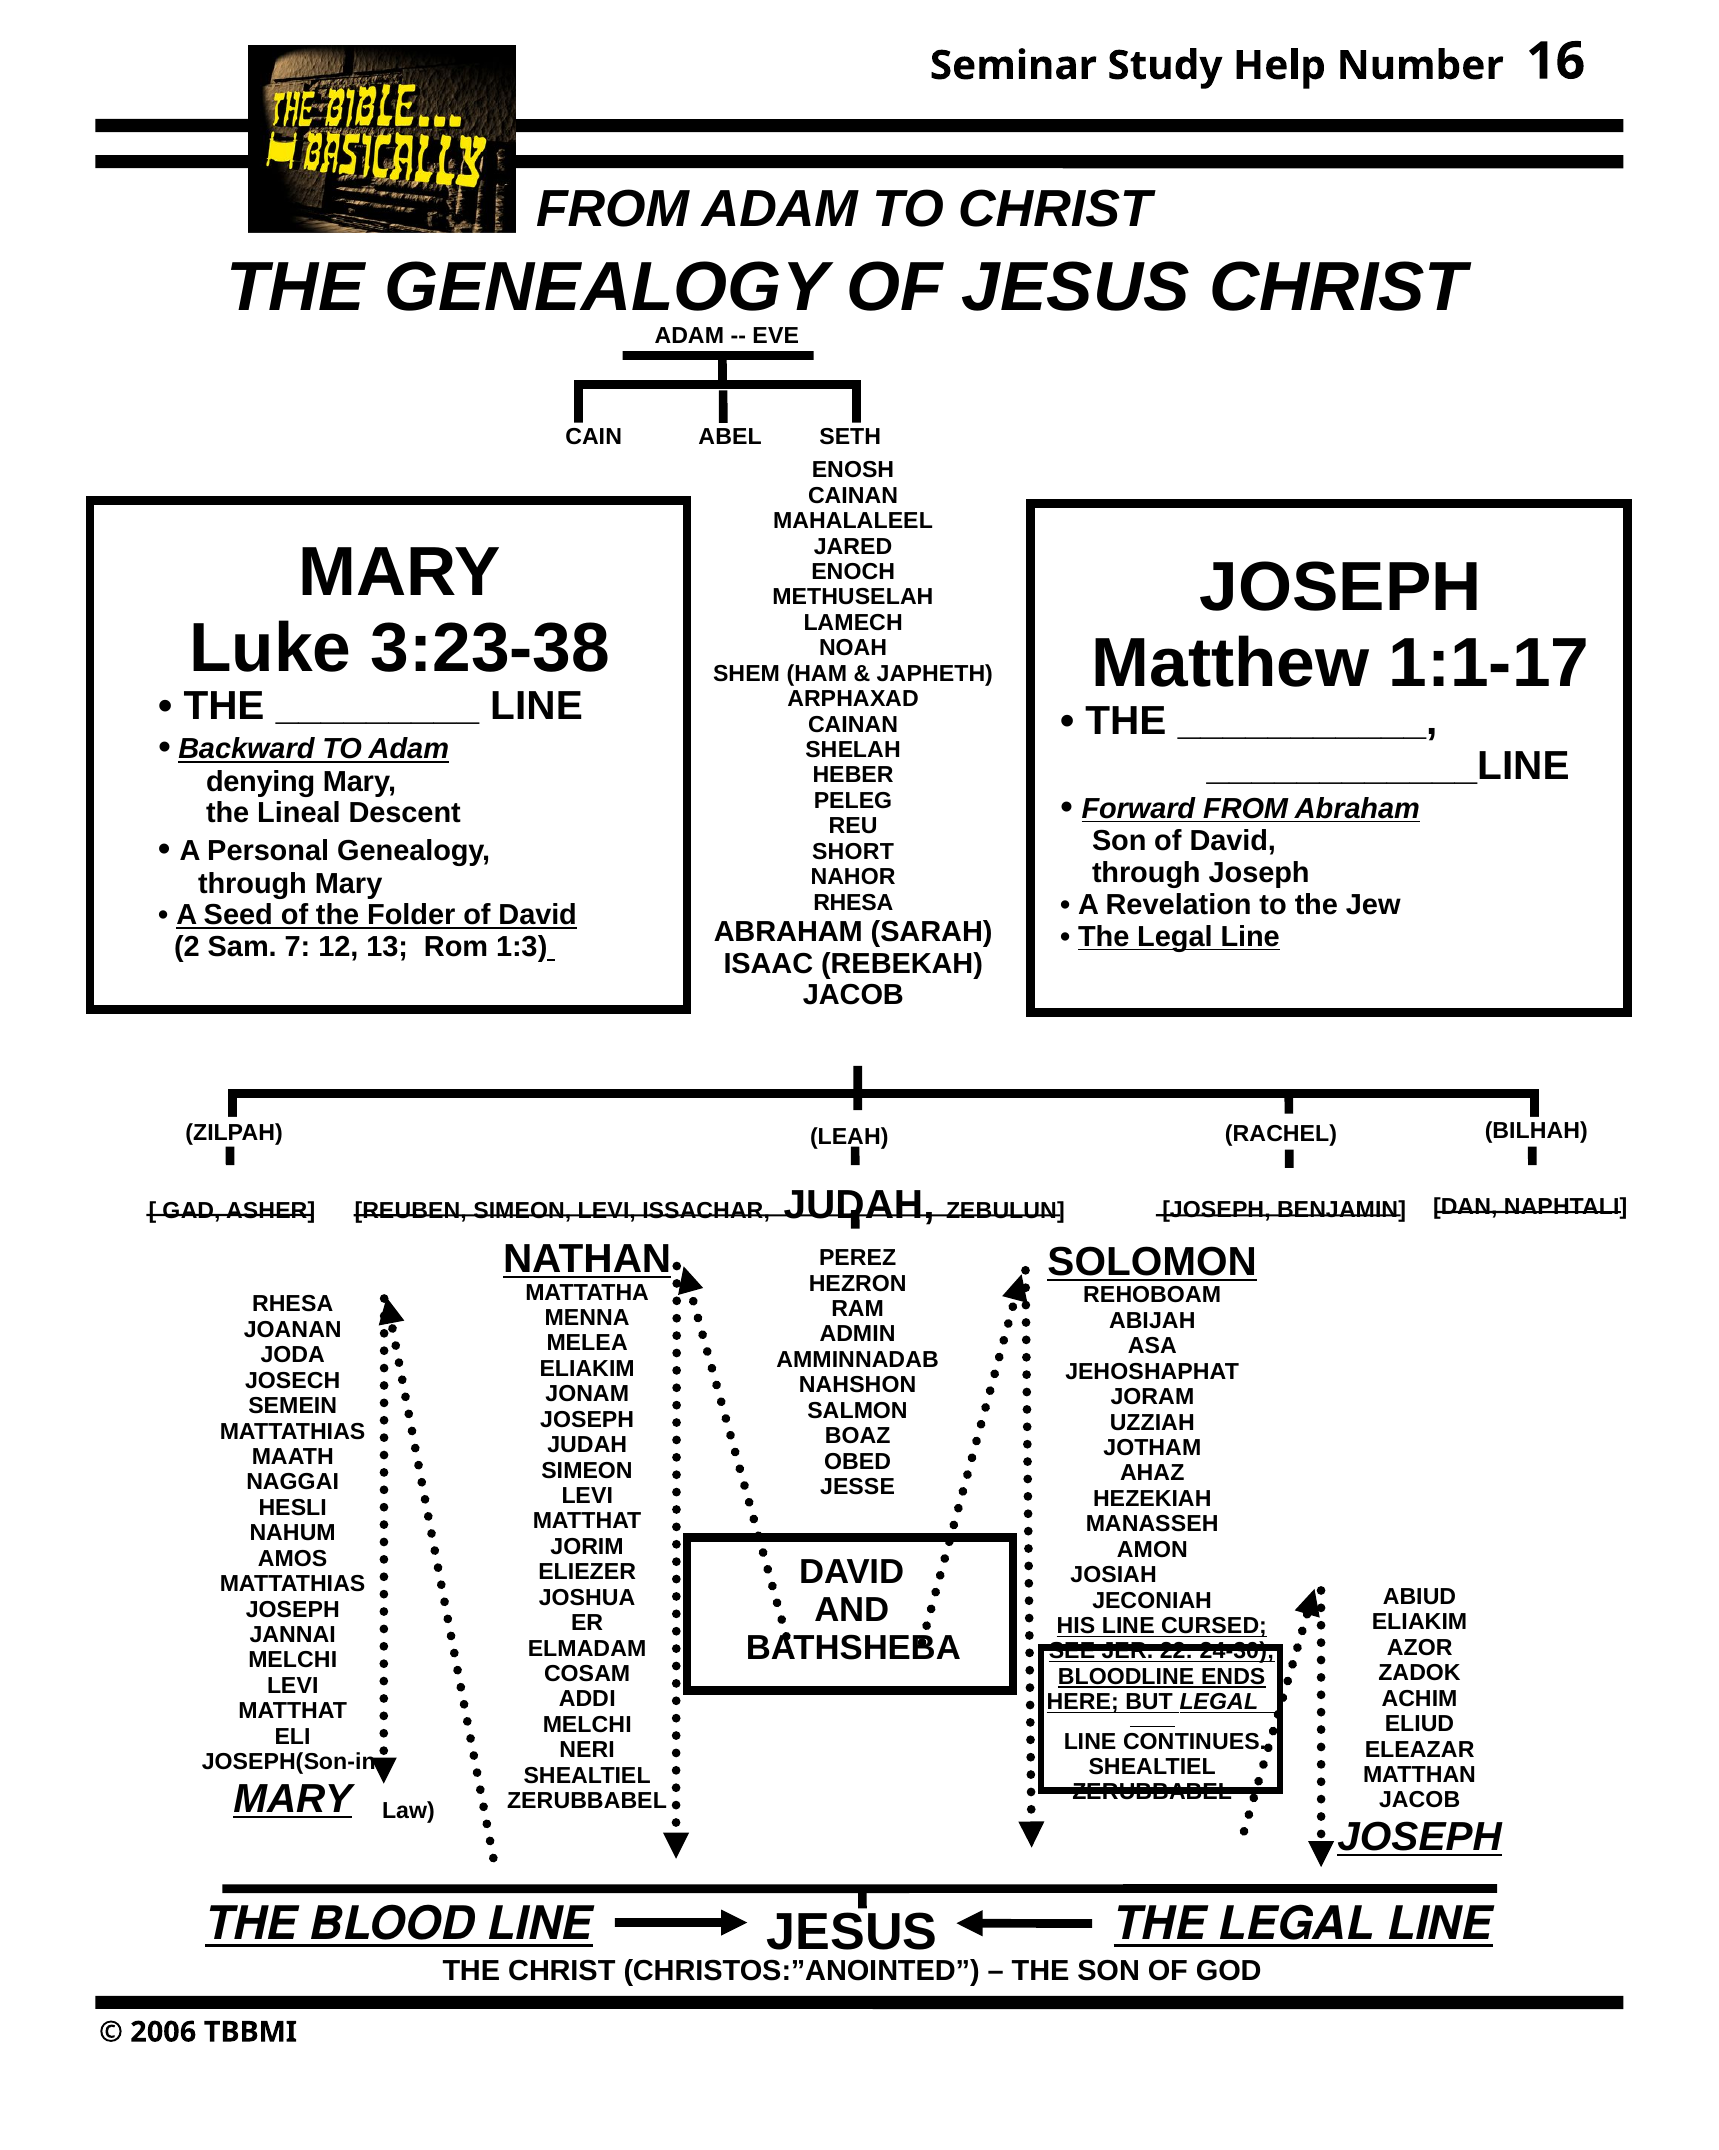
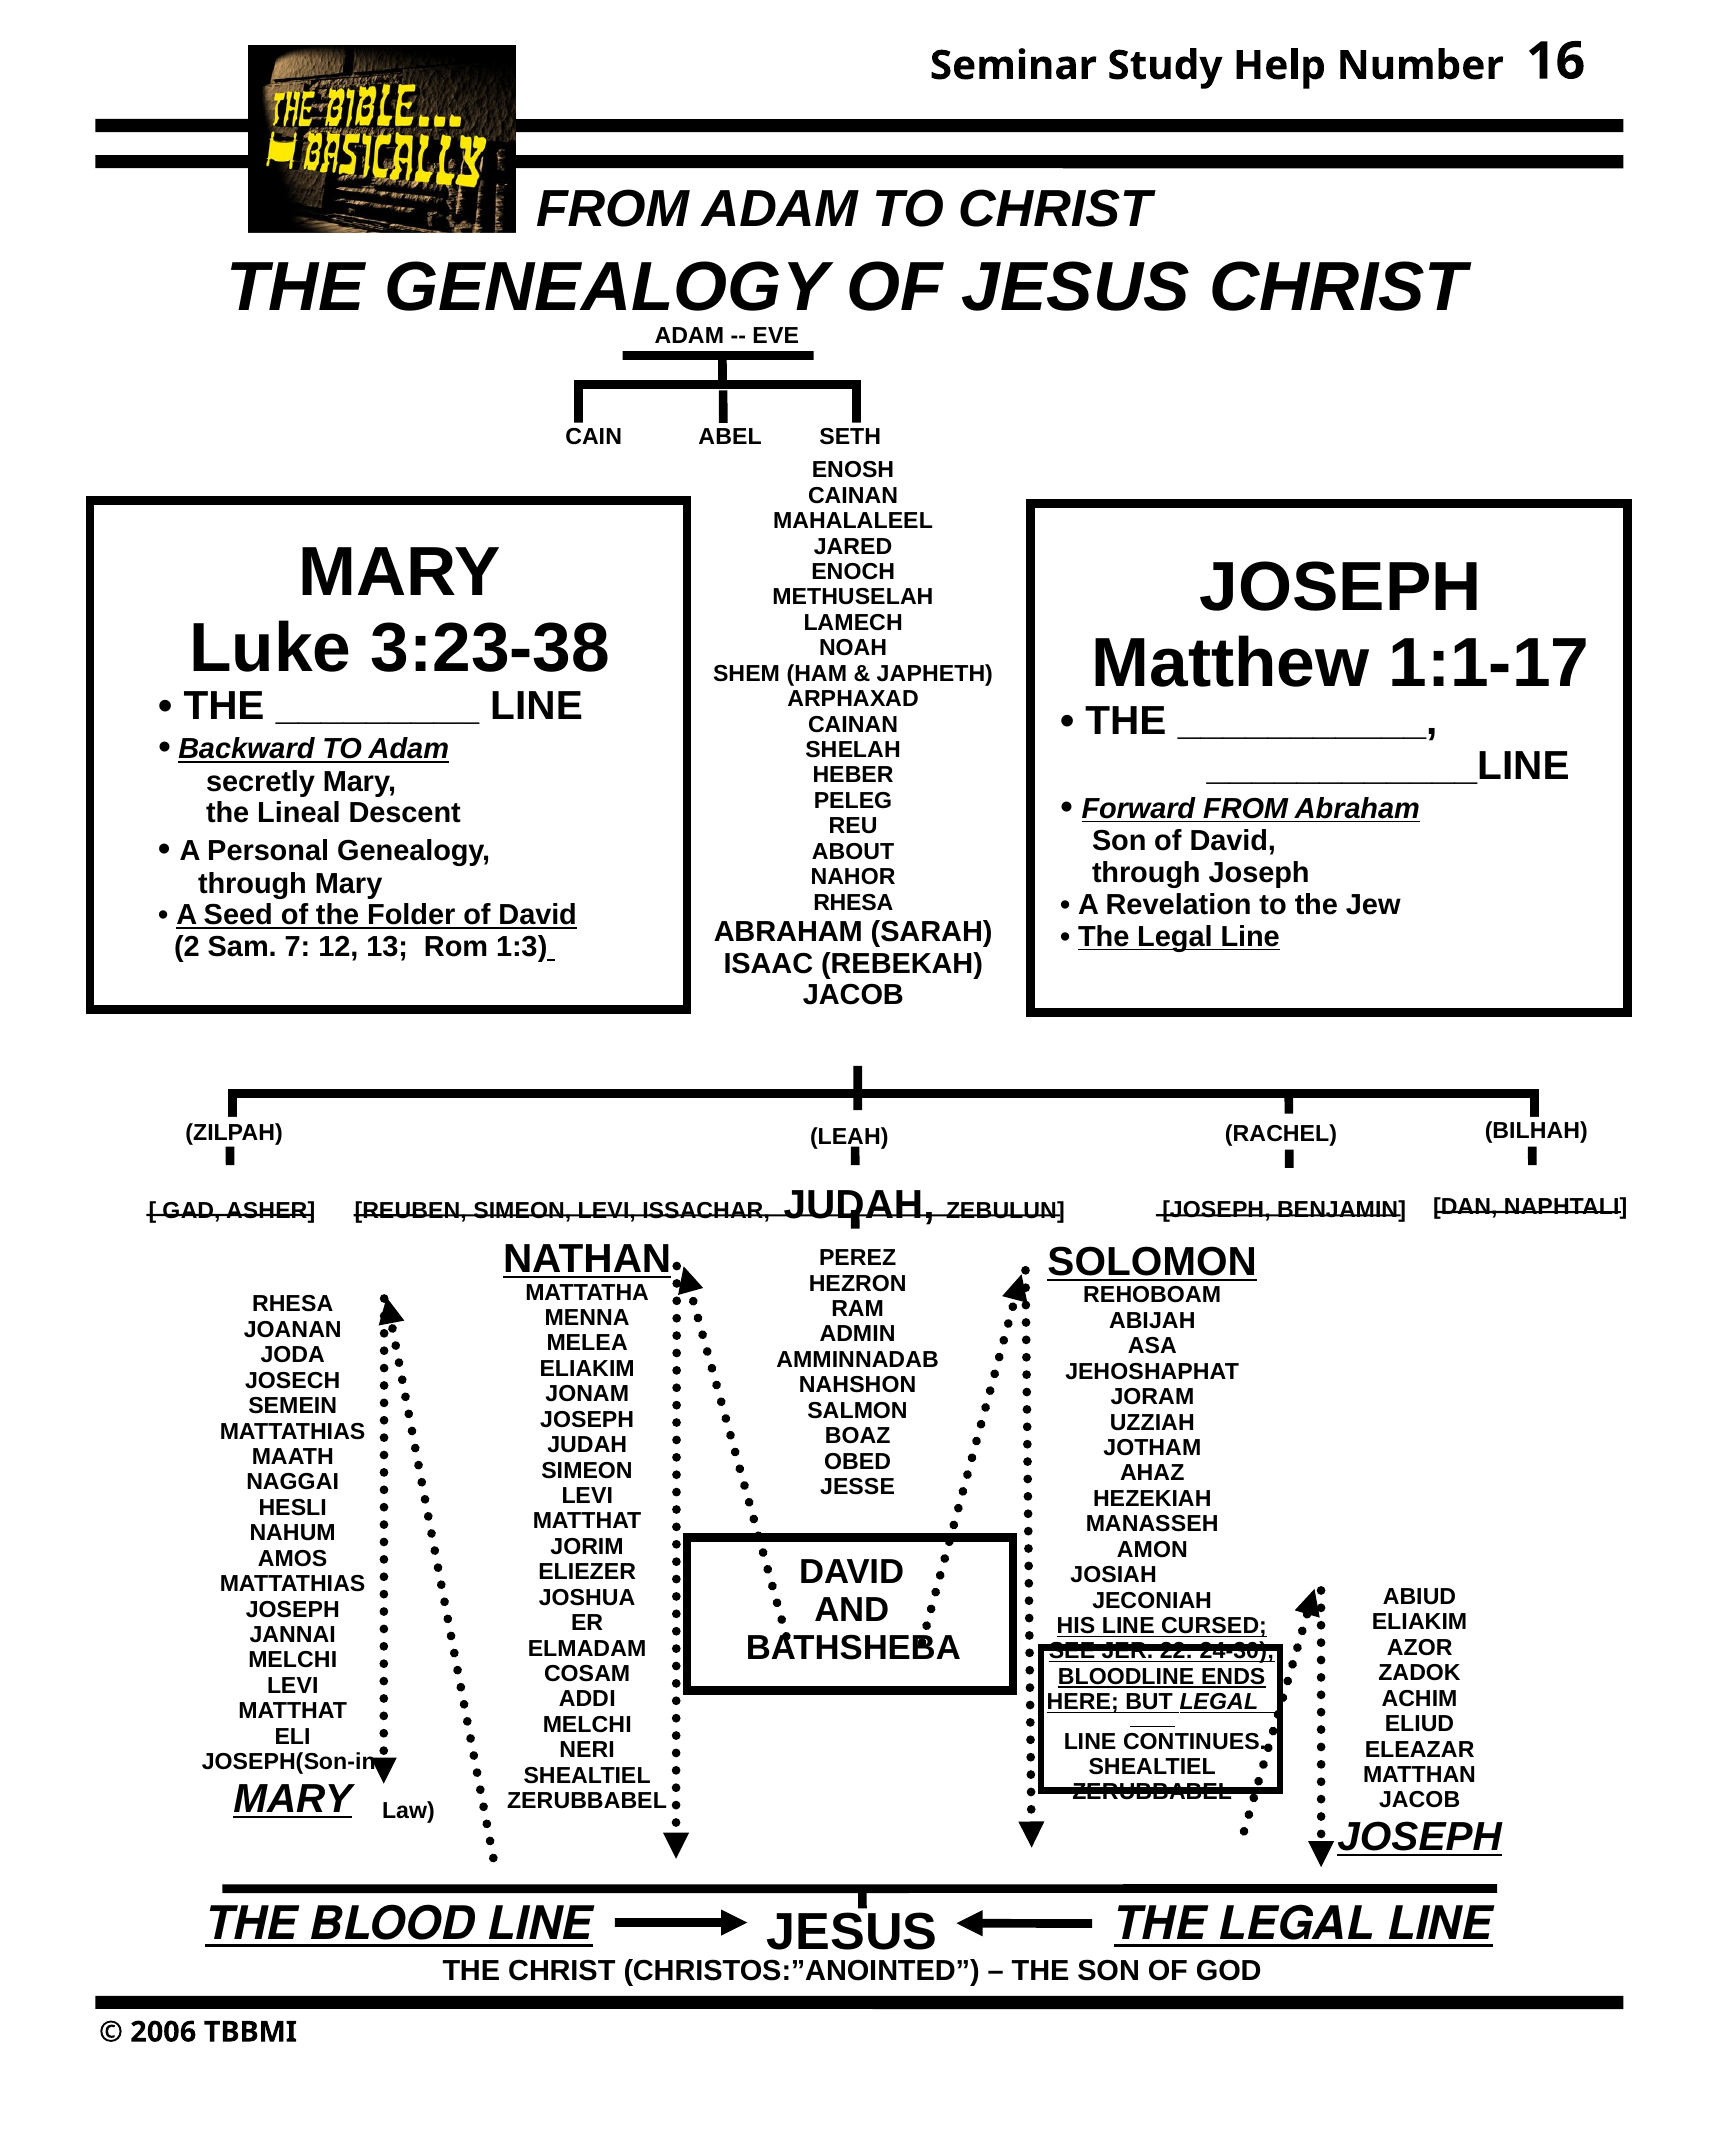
denying: denying -> secretly
SHORT: SHORT -> ABOUT
